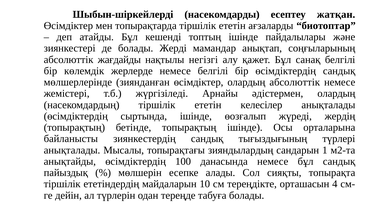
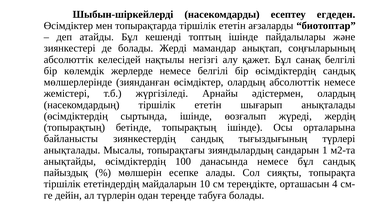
жатқан: жатқан -> егдеден
жағдайды: жағдайды -> келесідей
келесілер: келесілер -> шығарып
